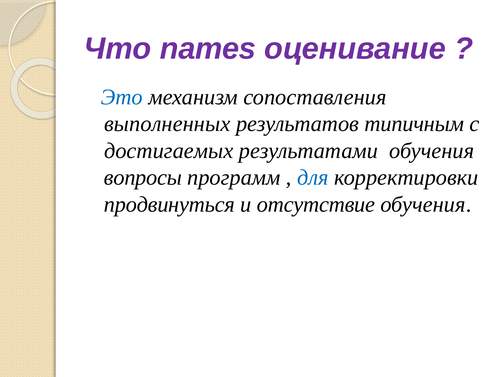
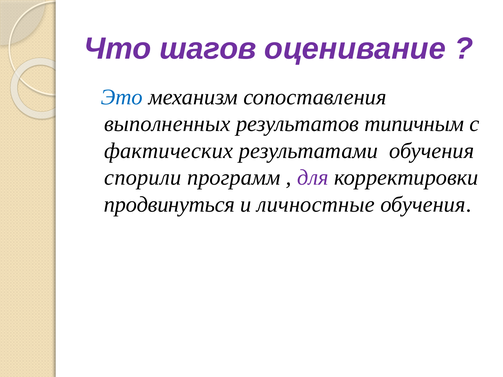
names: names -> шагов
достигаемых: достигаемых -> фактических
вопросы: вопросы -> спорили
для colour: blue -> purple
отсутствие: отсутствие -> личностные
